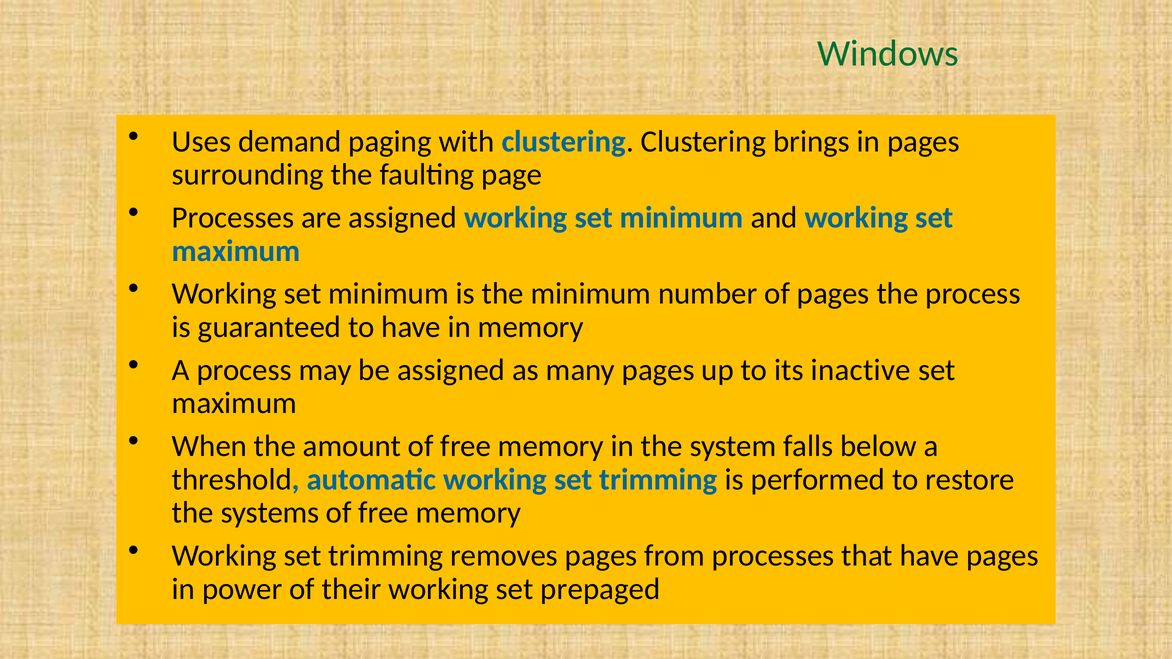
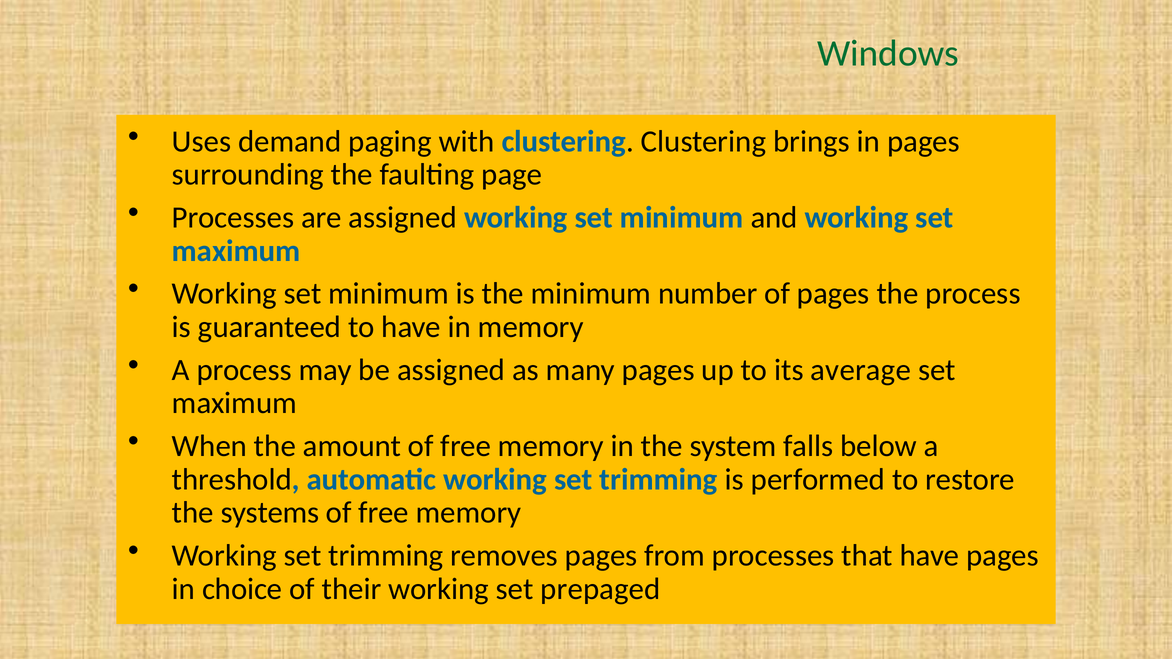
inactive: inactive -> average
power: power -> choice
